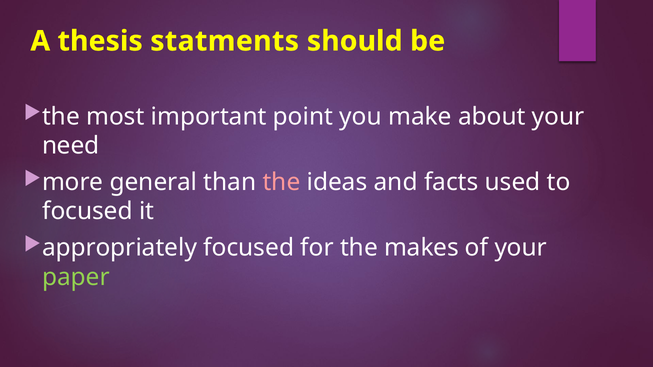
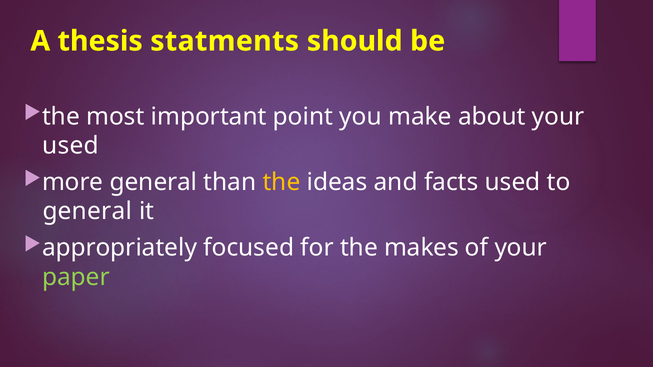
need at (71, 146): need -> used
the at (282, 182) colour: pink -> yellow
focused at (87, 212): focused -> general
